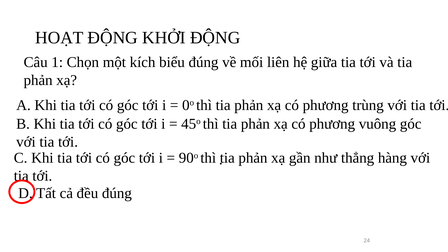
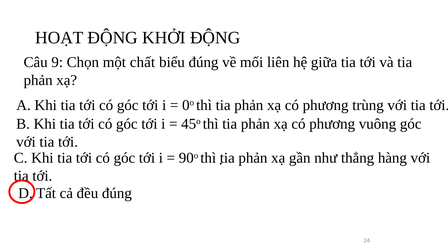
1: 1 -> 9
kích: kích -> chất
